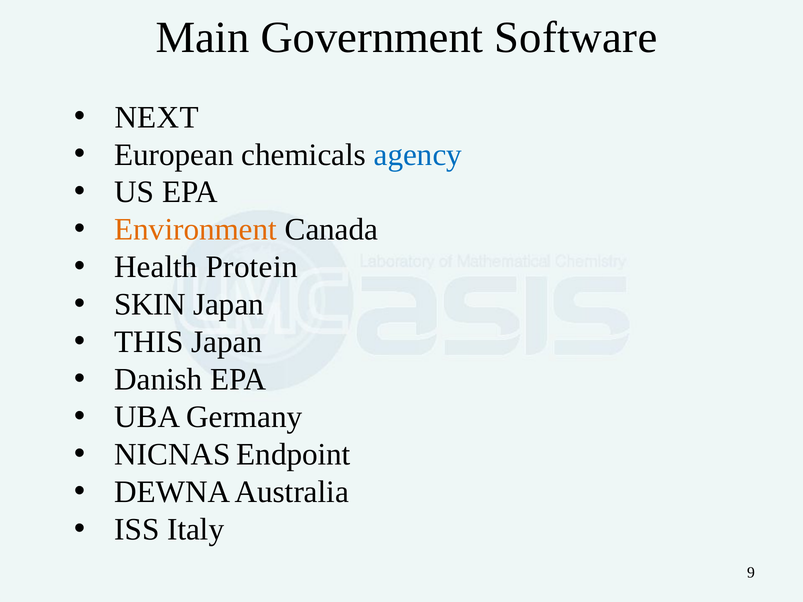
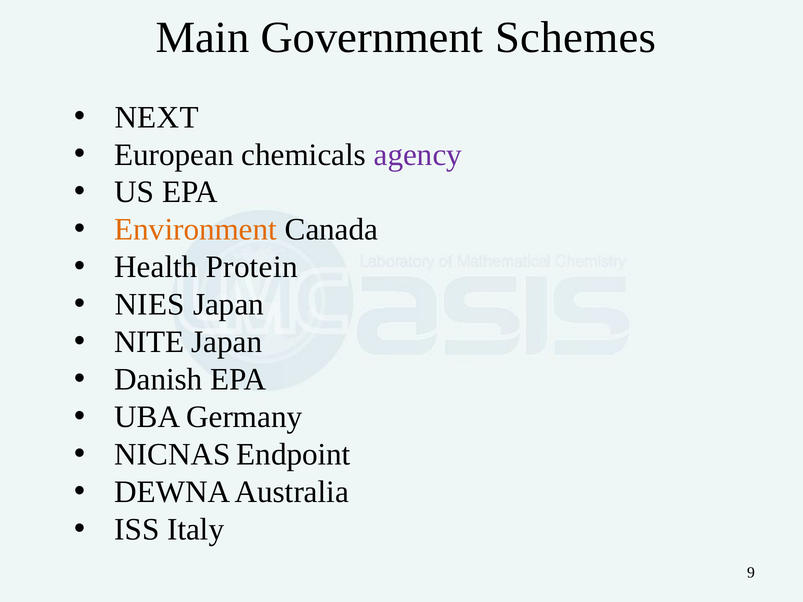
Software: Software -> Schemes
agency colour: blue -> purple
SKIN: SKIN -> NIES
THIS: THIS -> NITE
